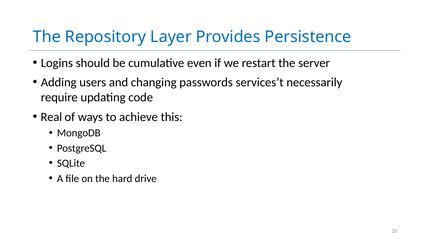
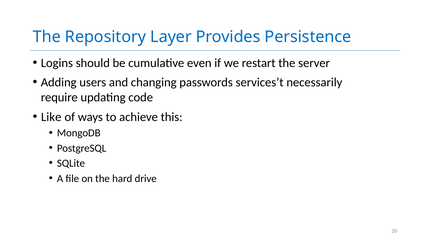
Real: Real -> Like
